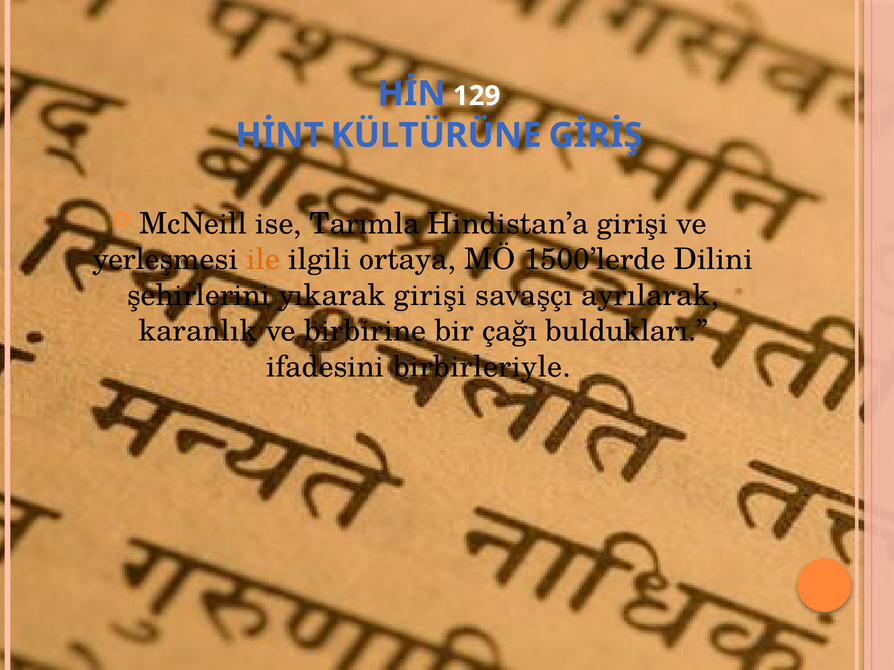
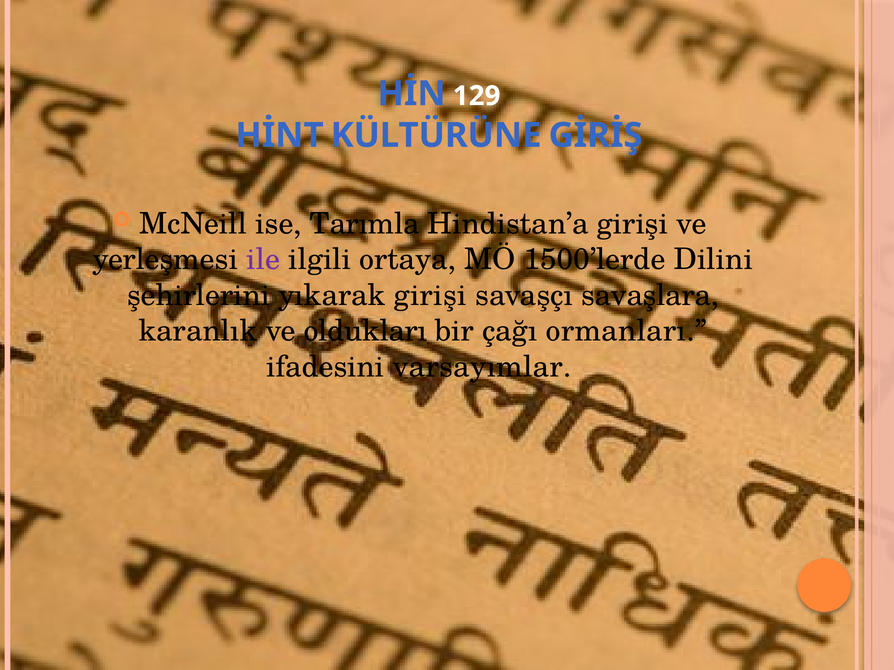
ile colour: orange -> purple
ayrılarak: ayrılarak -> savaşlara
birbirine: birbirine -> oldukları
buldukları: buldukları -> ormanları
birbirleriyle: birbirleriyle -> varsayımlar
